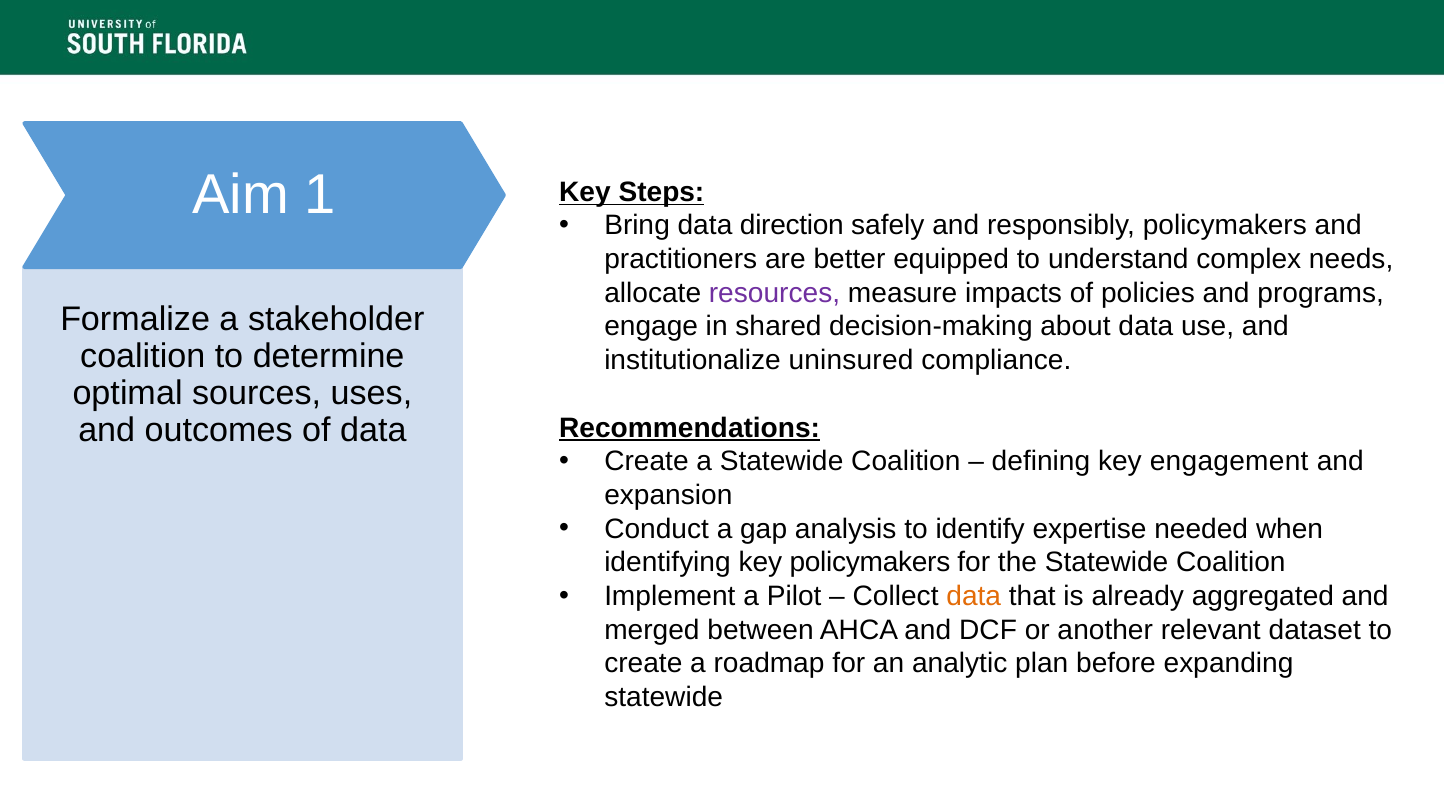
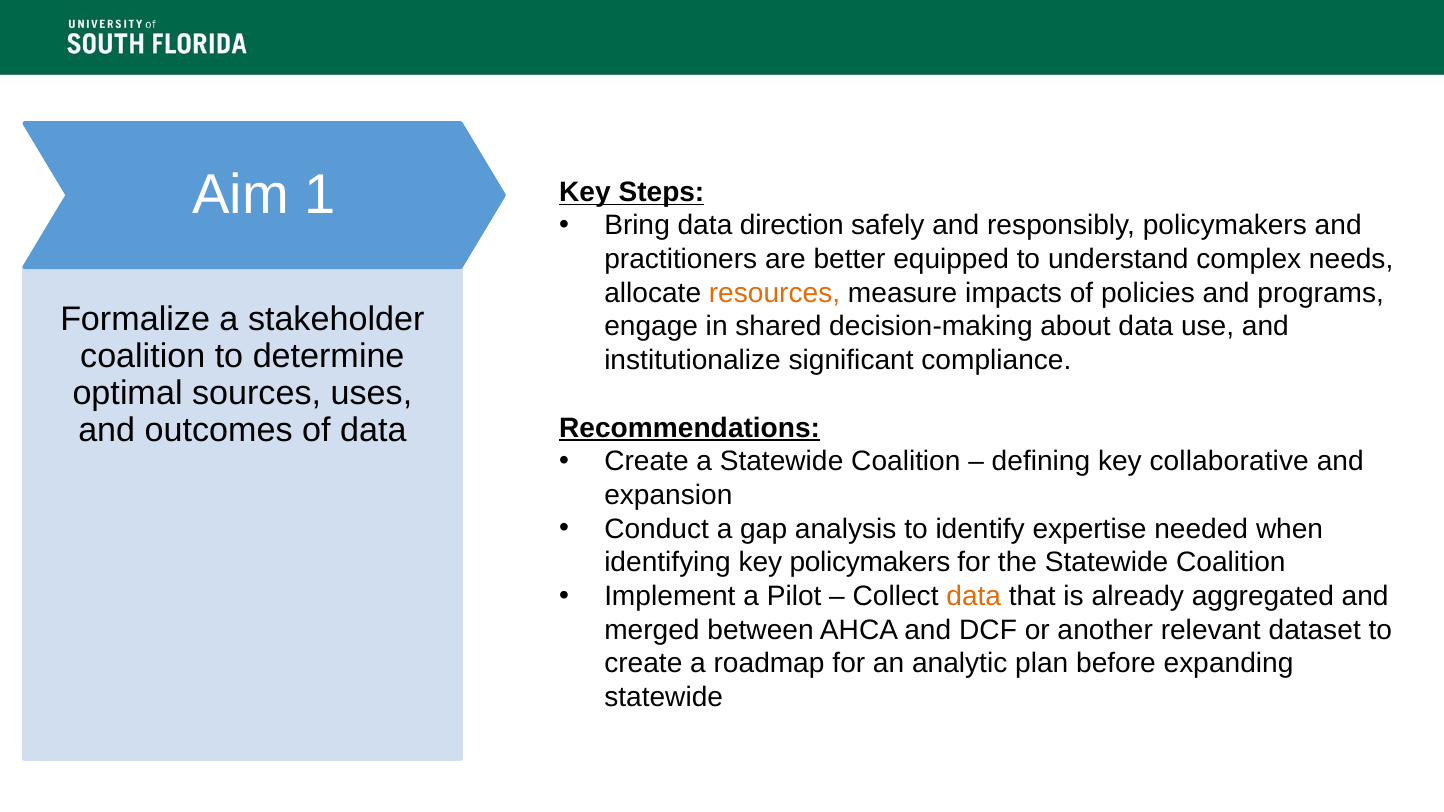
resources colour: purple -> orange
uninsured: uninsured -> significant
engagement: engagement -> collaborative
